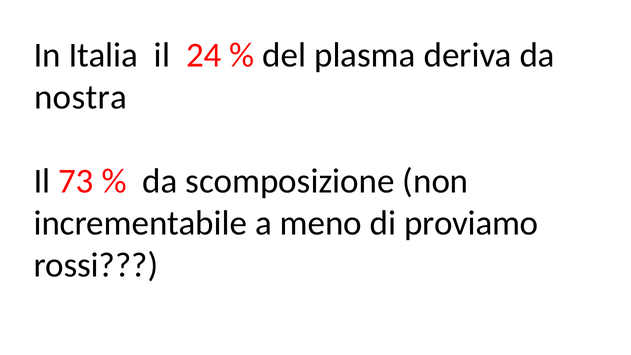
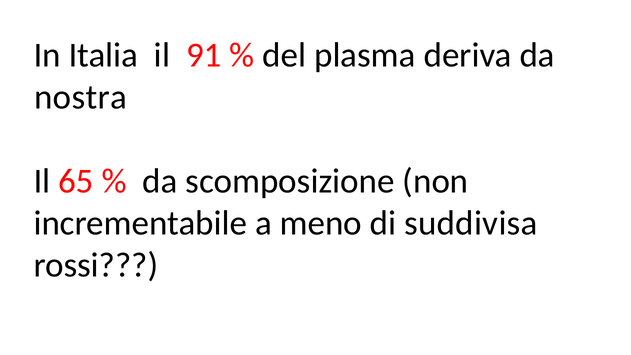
24: 24 -> 91
73: 73 -> 65
proviamo: proviamo -> suddivisa
